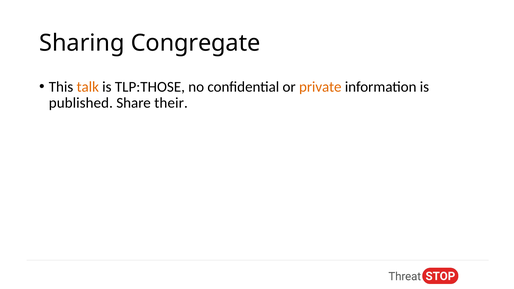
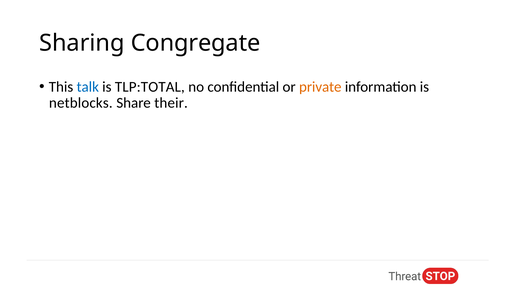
talk colour: orange -> blue
TLP:THOSE: TLP:THOSE -> TLP:TOTAL
published: published -> netblocks
